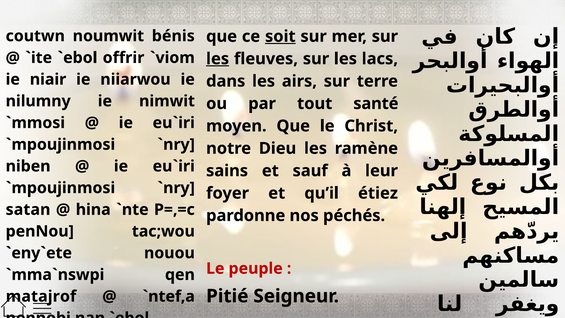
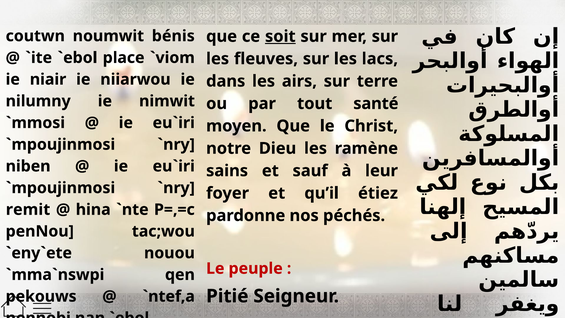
offrir: offrir -> place
les at (218, 59) underline: present -> none
satan: satan -> remit
matajrof: matajrof -> pekouws
